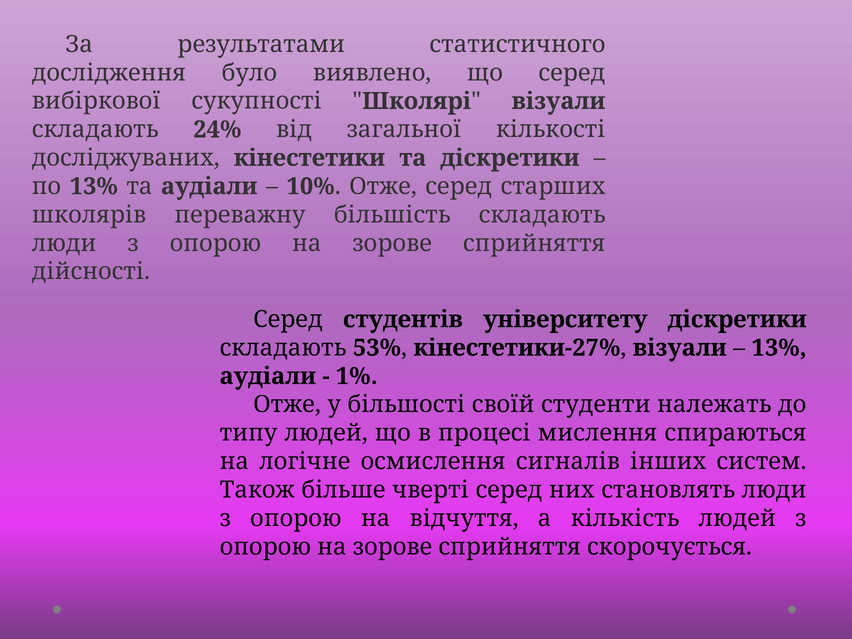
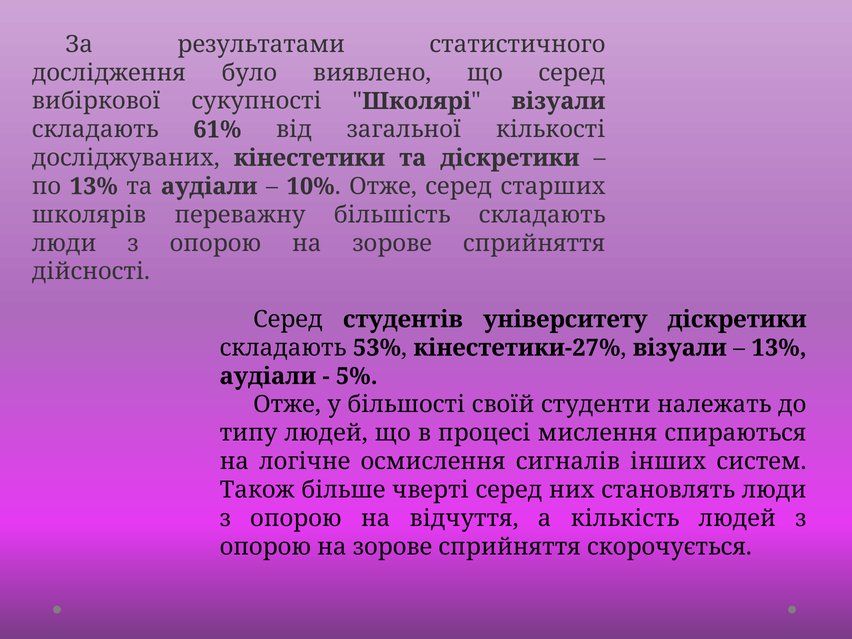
24%: 24% -> 61%
1%: 1% -> 5%
